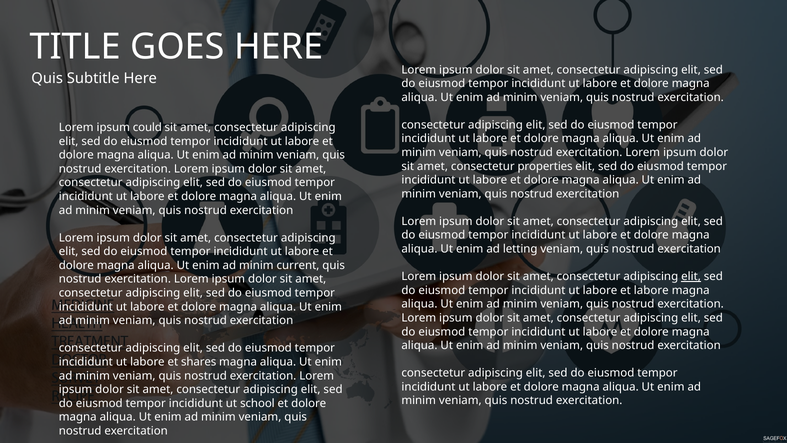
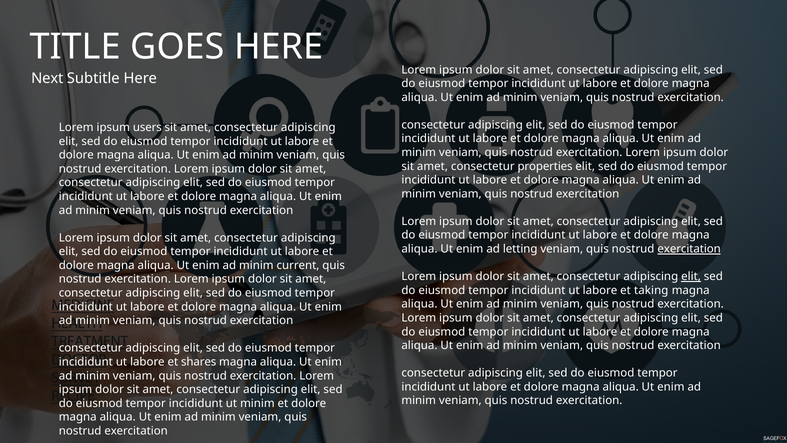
Quis at (47, 78): Quis -> Next
could: could -> users
exercitation at (689, 249) underline: none -> present
et labore: labore -> taking
ut school: school -> minim
